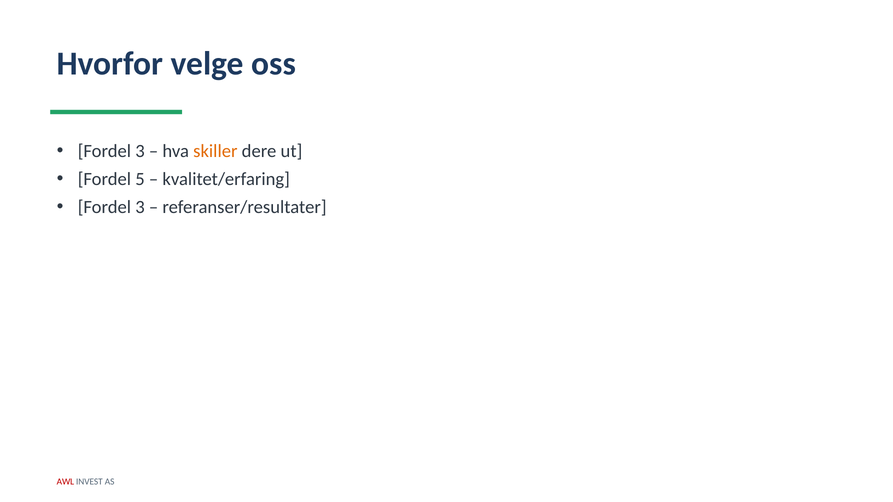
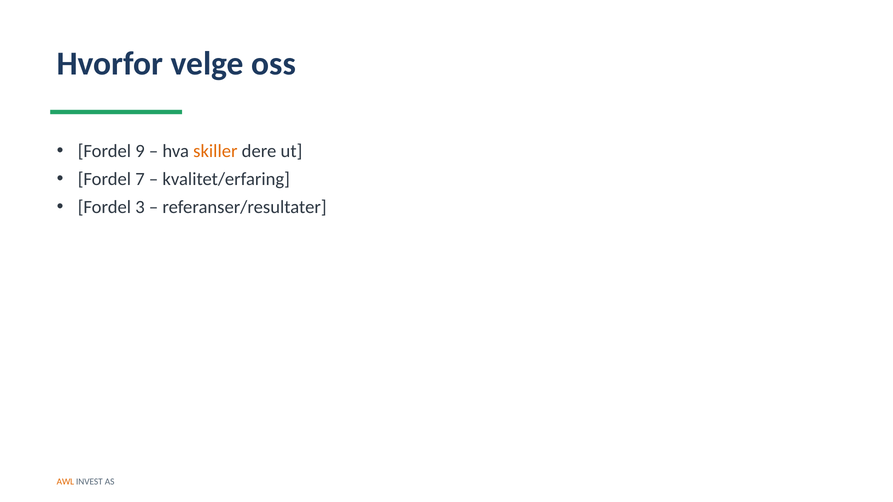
3 at (140, 151): 3 -> 9
5: 5 -> 7
AWL colour: red -> orange
